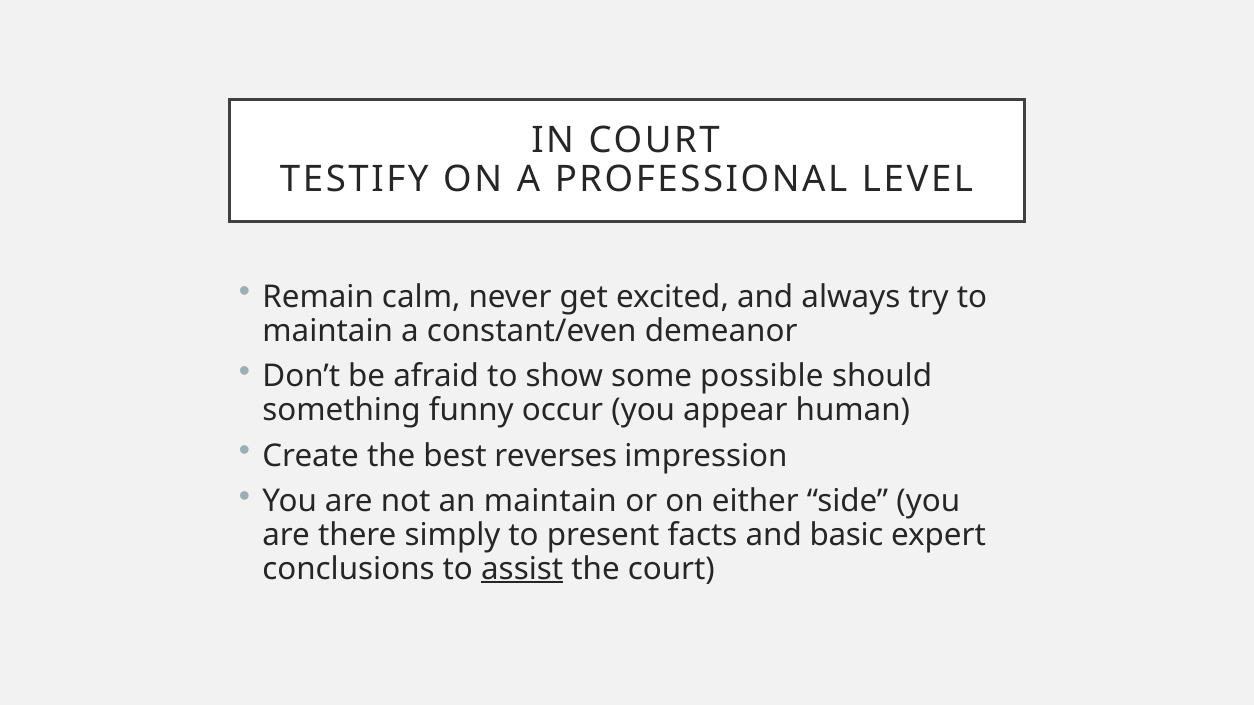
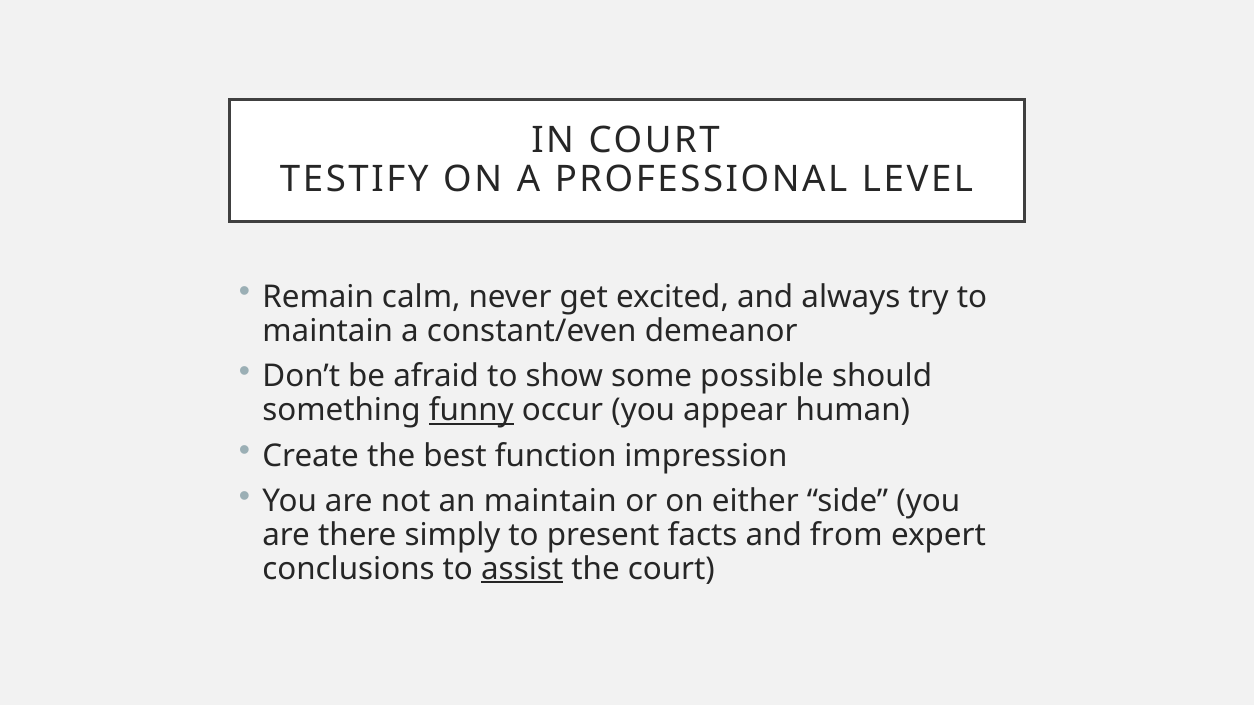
funny underline: none -> present
reverses: reverses -> function
basic: basic -> from
